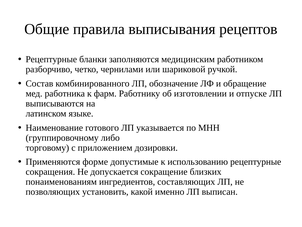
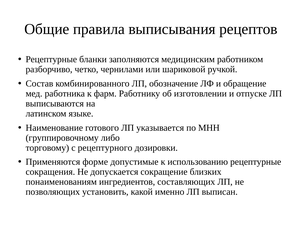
приложением: приложением -> рецептурного
